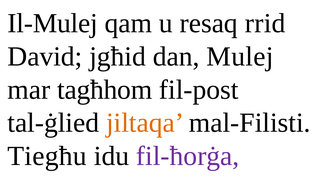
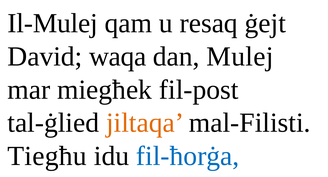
rrid: rrid -> ġejt
jgħid: jgħid -> waqa
tagħhom: tagħhom -> miegħek
fil-ħorġa colour: purple -> blue
